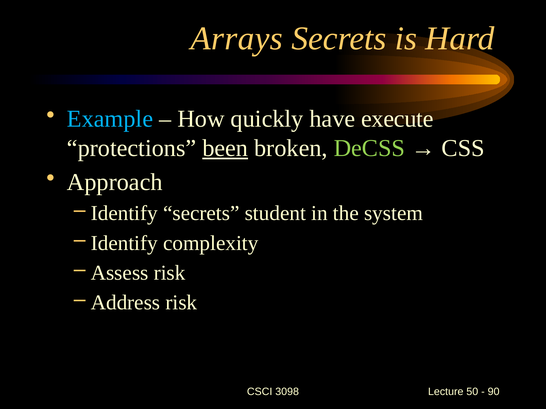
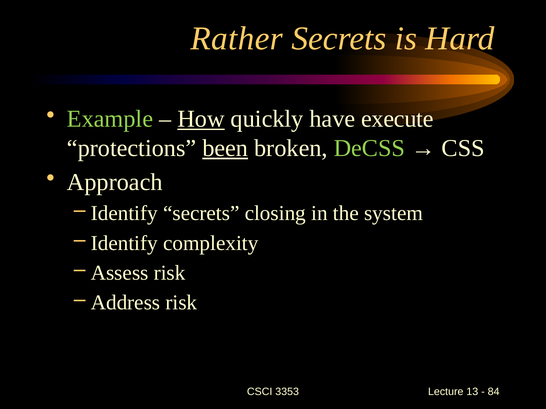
Arrays: Arrays -> Rather
Example colour: light blue -> light green
How underline: none -> present
student: student -> closing
3098: 3098 -> 3353
50: 50 -> 13
90: 90 -> 84
